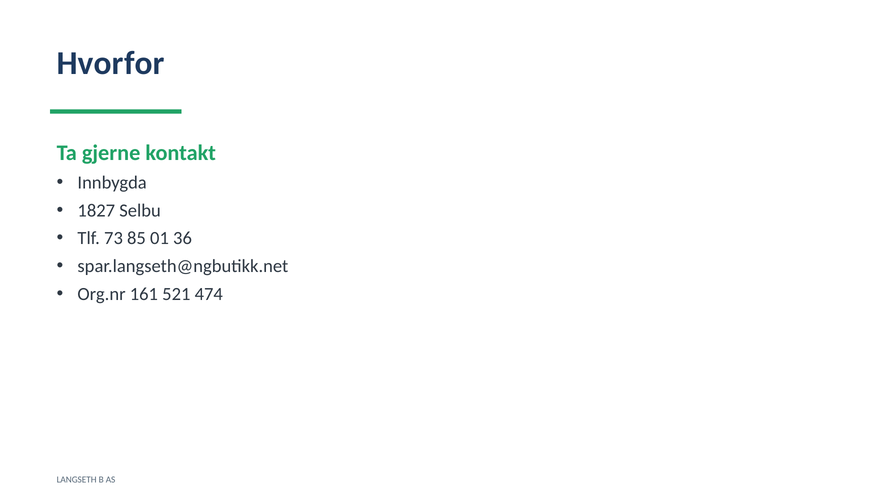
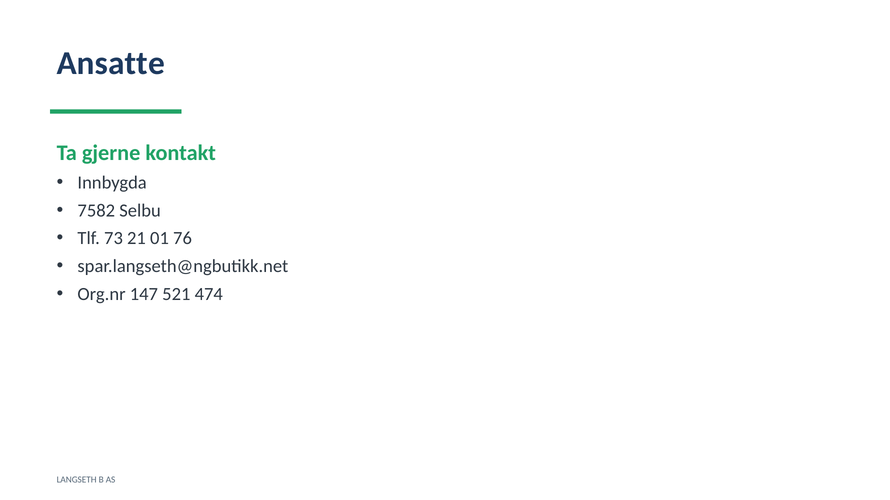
Hvorfor: Hvorfor -> Ansatte
1827: 1827 -> 7582
85: 85 -> 21
36: 36 -> 76
161: 161 -> 147
